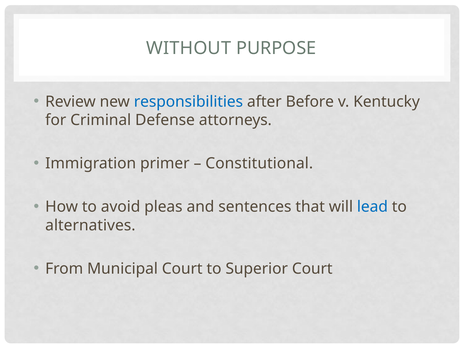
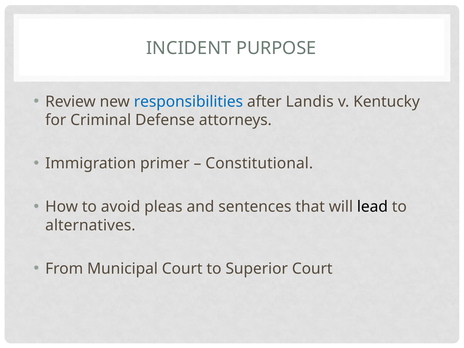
WITHOUT: WITHOUT -> INCIDENT
Before: Before -> Landis
lead colour: blue -> black
